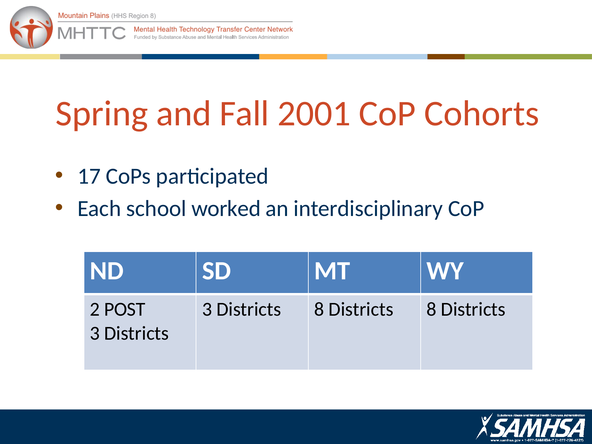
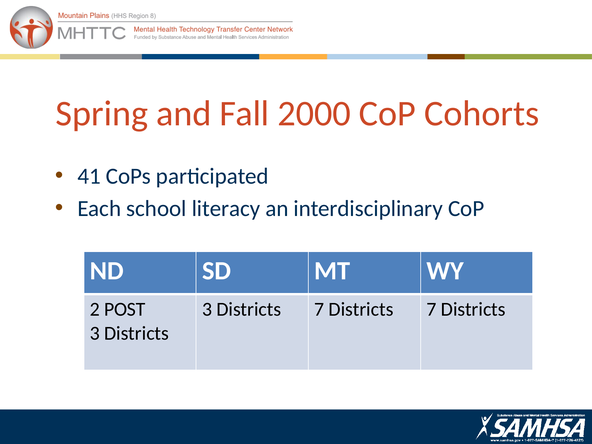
2001: 2001 -> 2000
17: 17 -> 41
worked: worked -> literacy
3 Districts 8: 8 -> 7
8 at (431, 309): 8 -> 7
